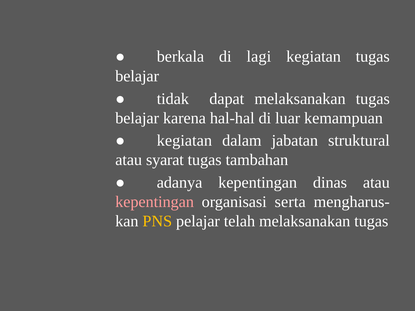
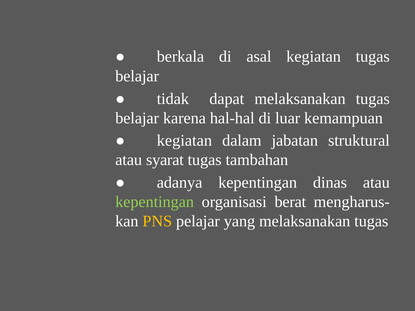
lagi: lagi -> asal
kepentingan at (155, 202) colour: pink -> light green
serta: serta -> berat
telah: telah -> yang
